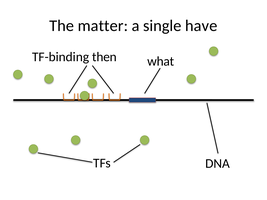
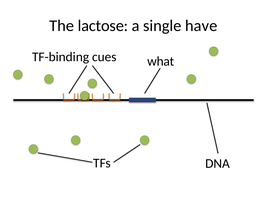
matter: matter -> lactose
then: then -> cues
